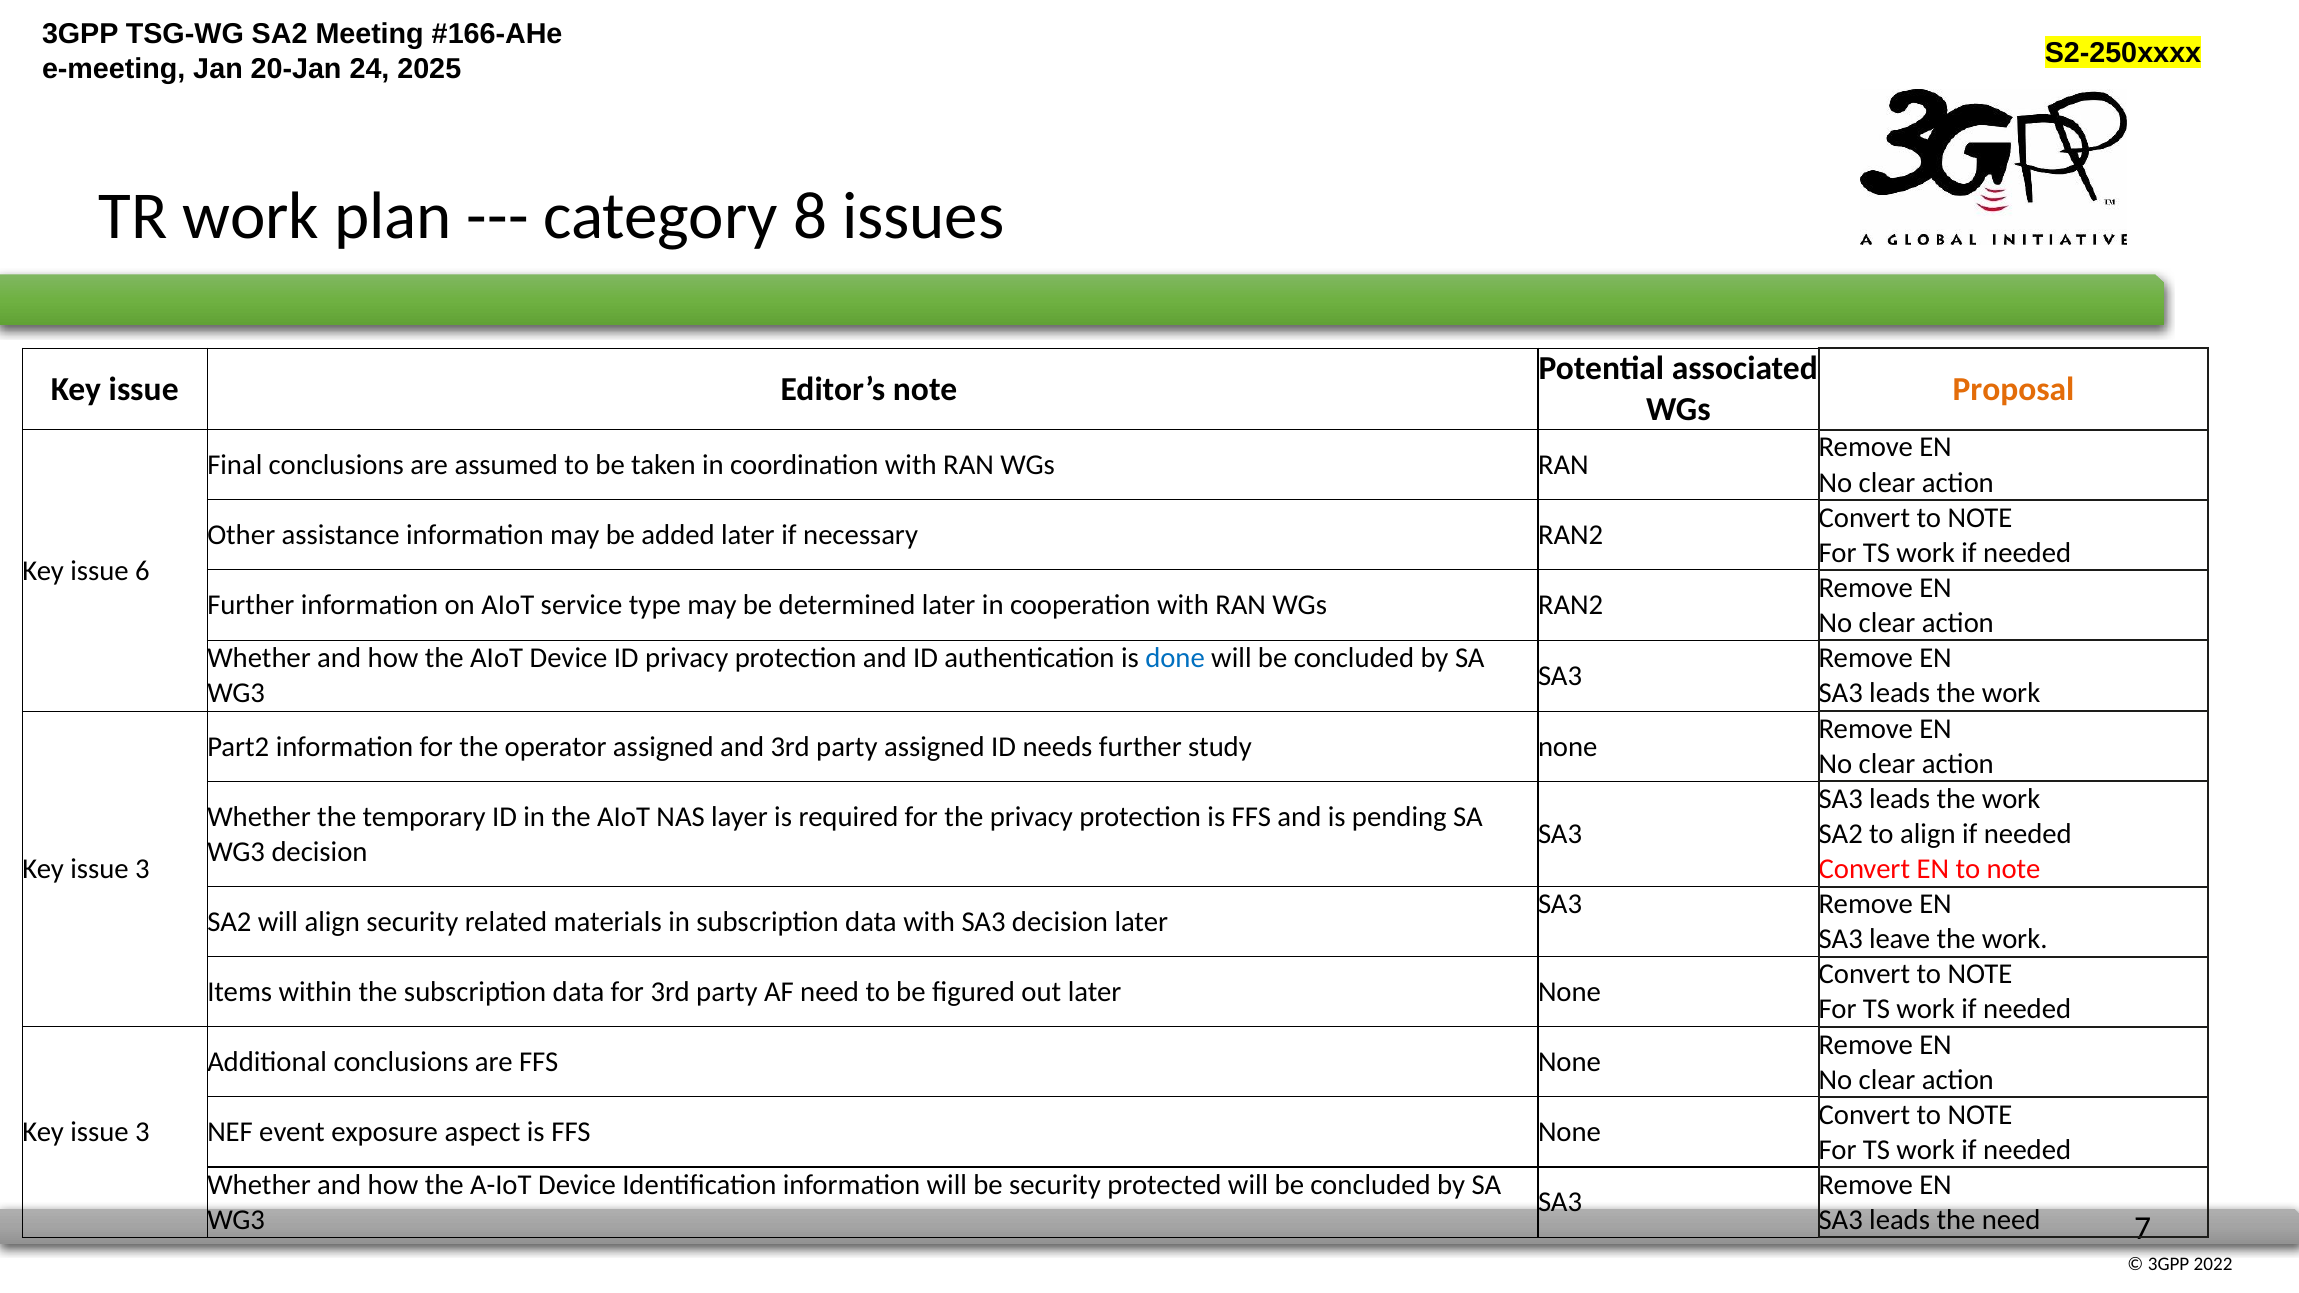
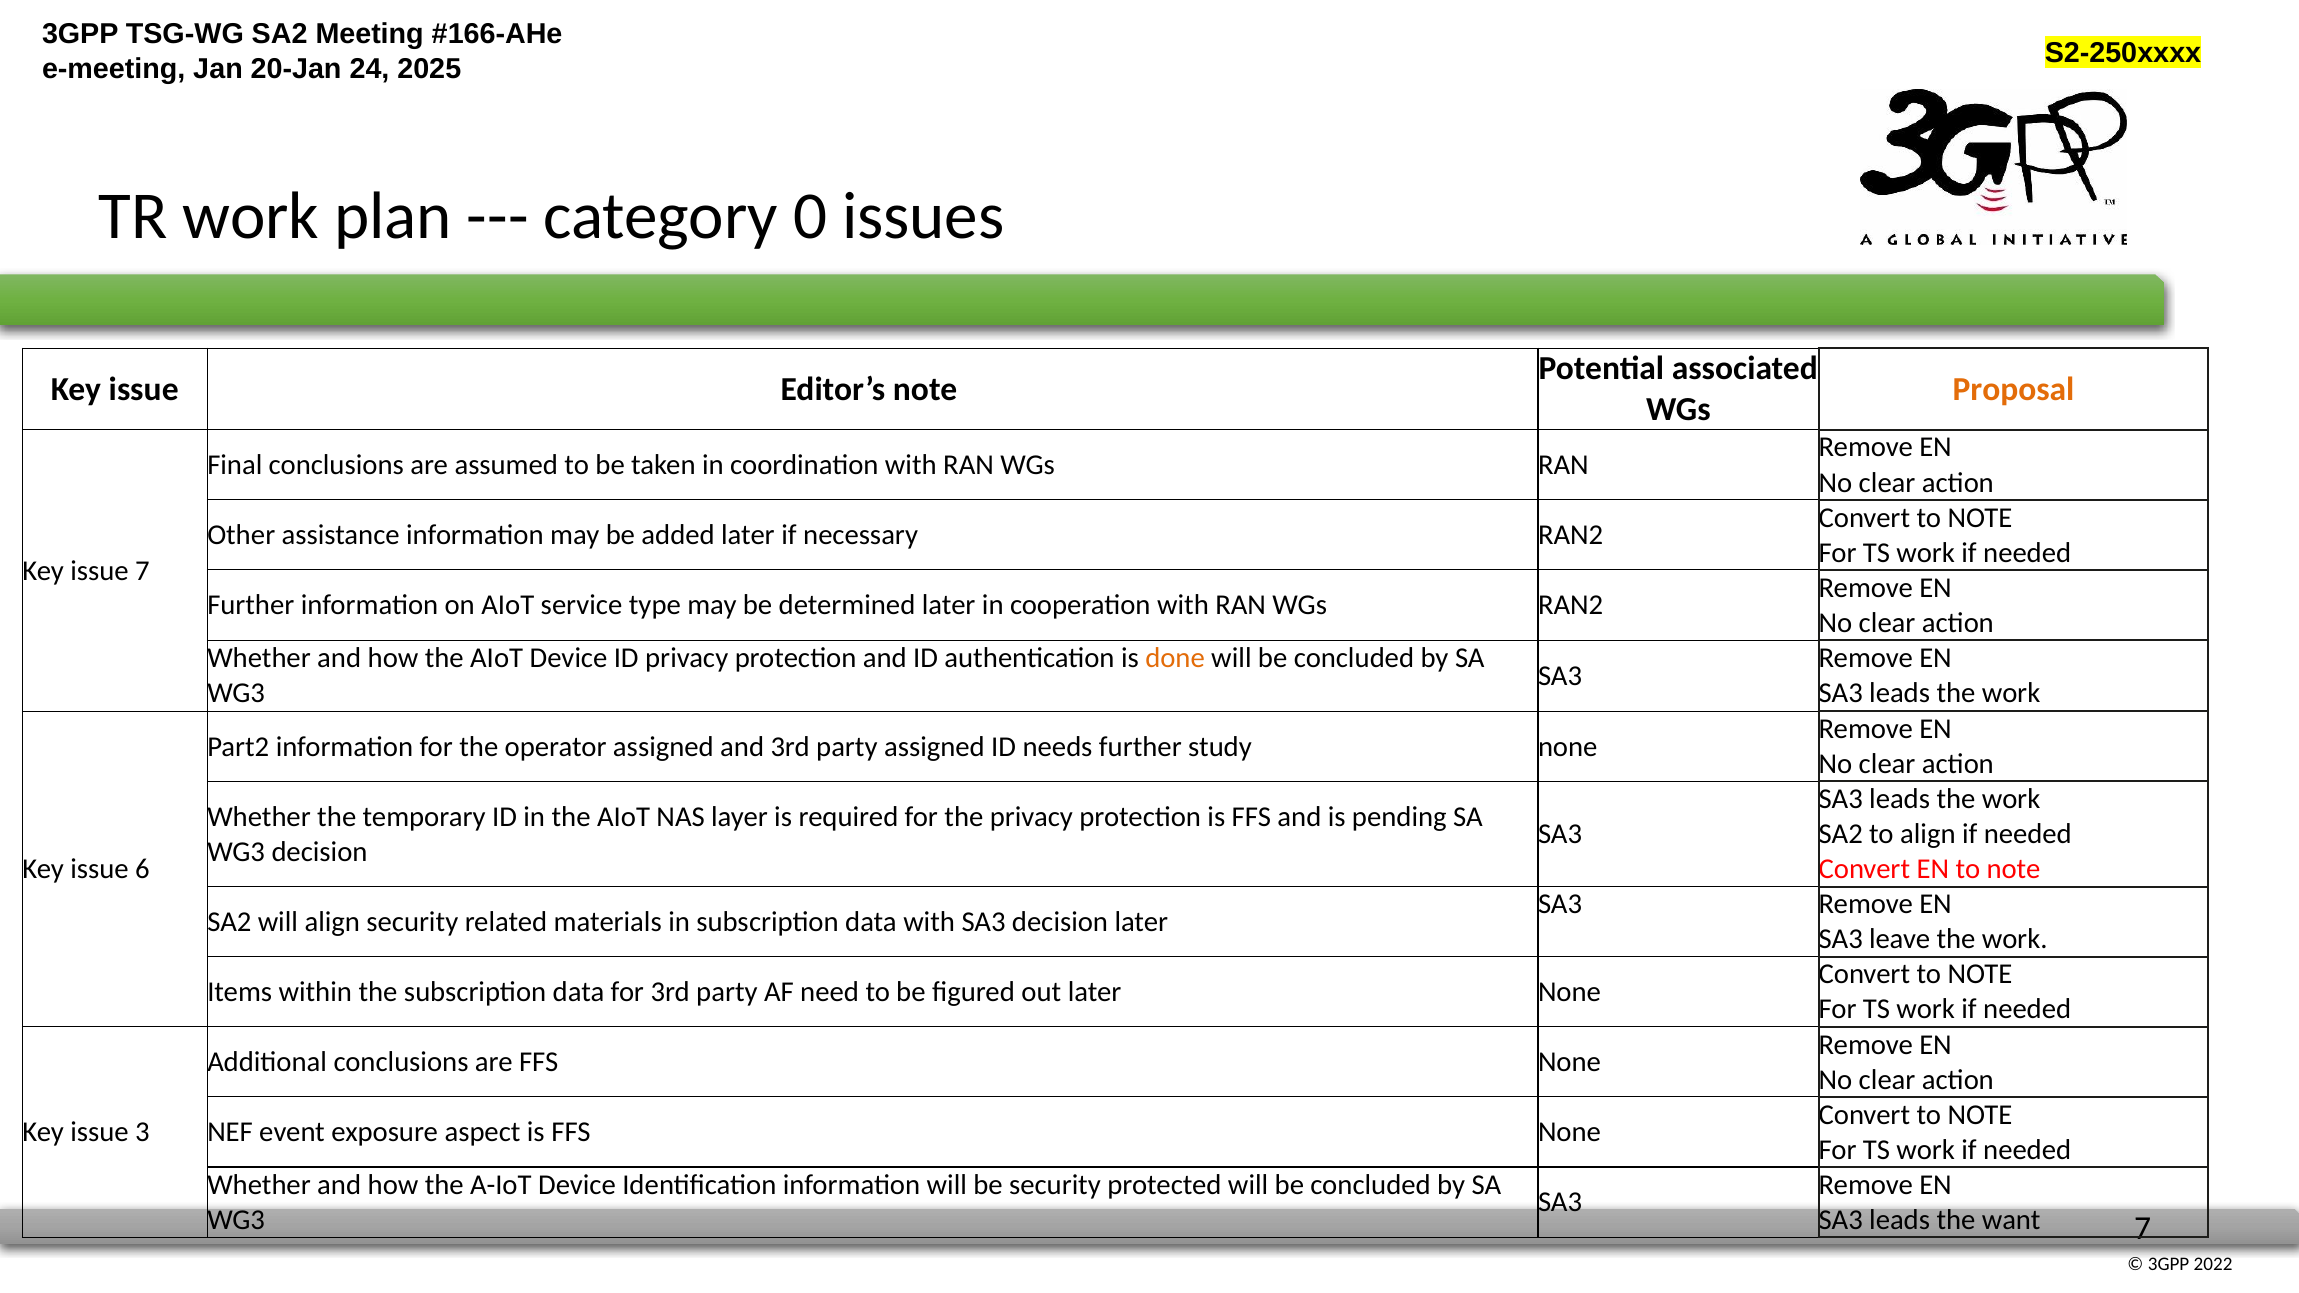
8: 8 -> 0
issue 6: 6 -> 7
done colour: blue -> orange
3 at (142, 869): 3 -> 6
the need: need -> want
